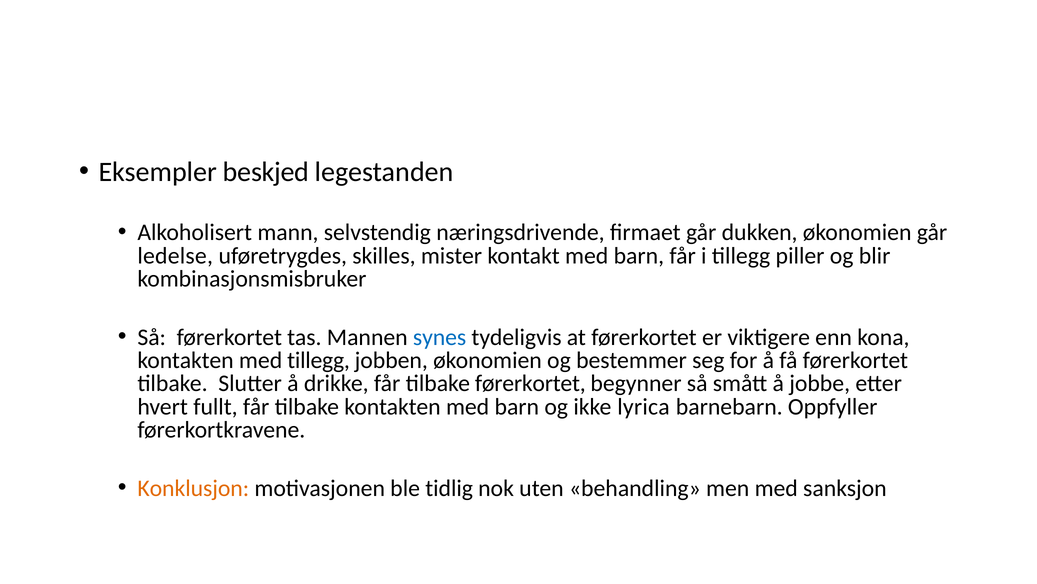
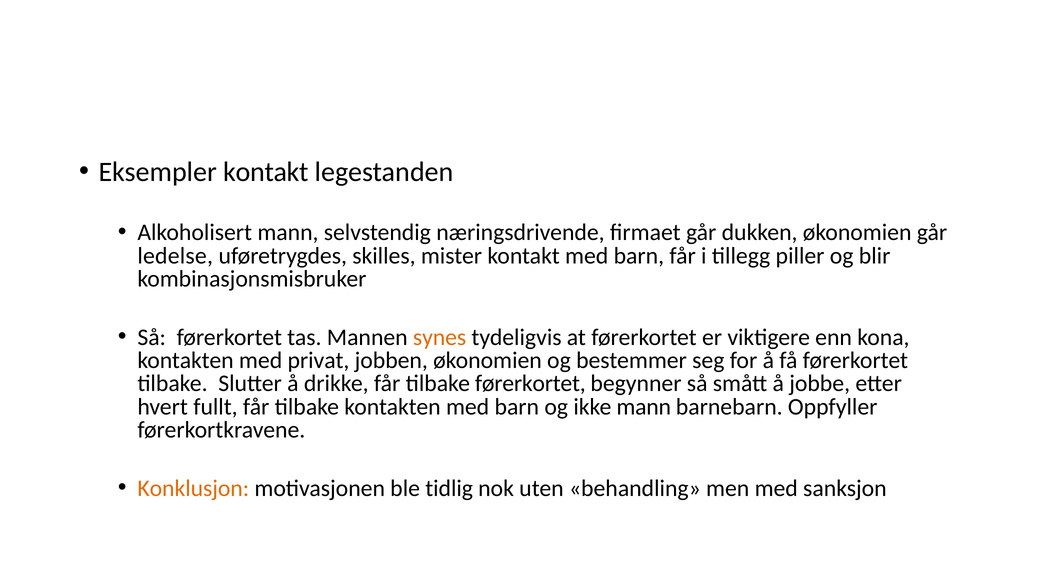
Eksempler beskjed: beskjed -> kontakt
synes colour: blue -> orange
med tillegg: tillegg -> privat
ikke lyrica: lyrica -> mann
